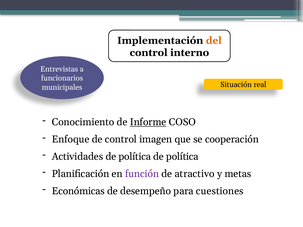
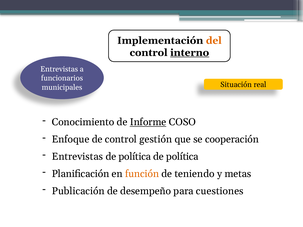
interno underline: none -> present
imagen: imagen -> gestión
Actividades at (78, 157): Actividades -> Entrevistas
función colour: purple -> orange
atractivo: atractivo -> teniendo
Económicas: Económicas -> Publicación
